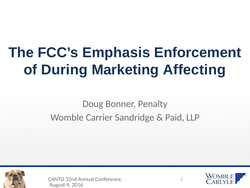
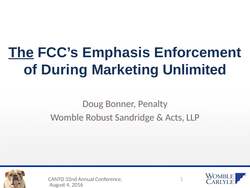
The underline: none -> present
Affecting: Affecting -> Unlimited
Carrier: Carrier -> Robust
Paid: Paid -> Acts
